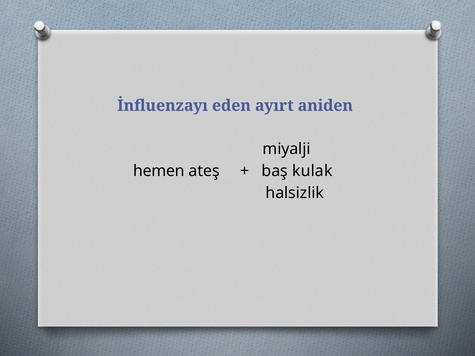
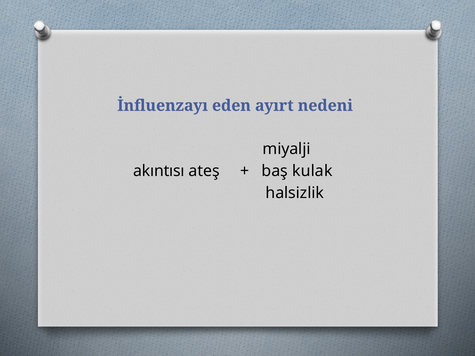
aniden: aniden -> nedeni
hemen: hemen -> akıntısı
